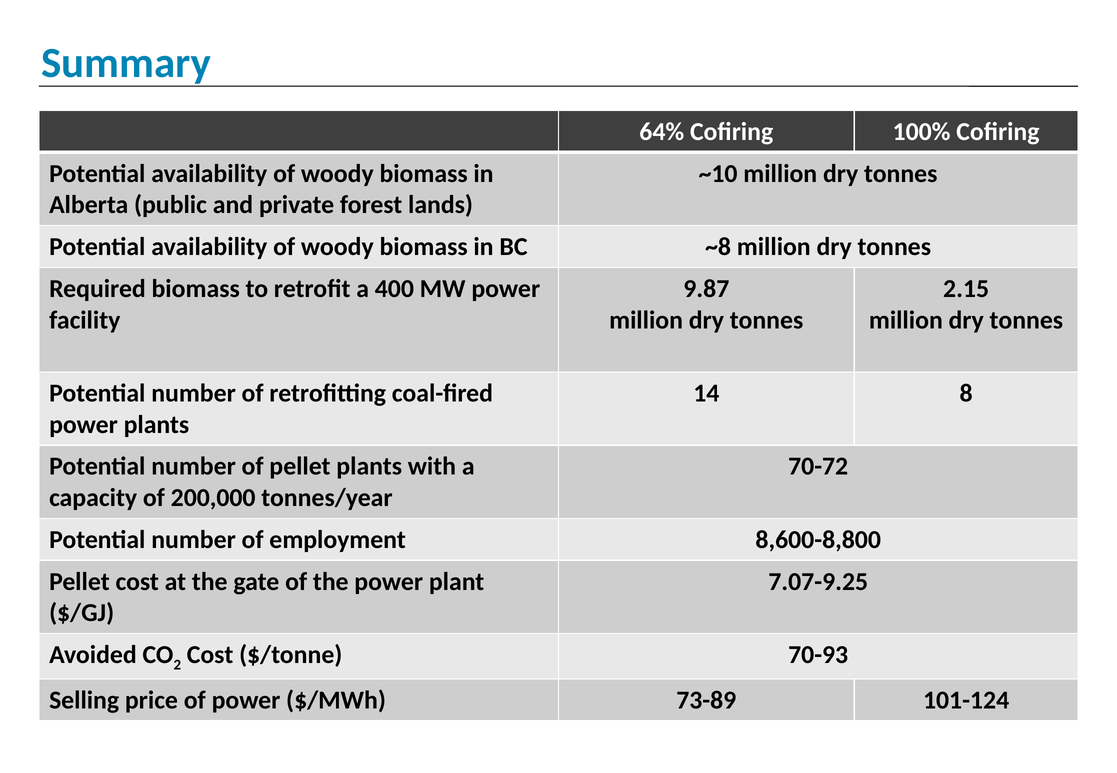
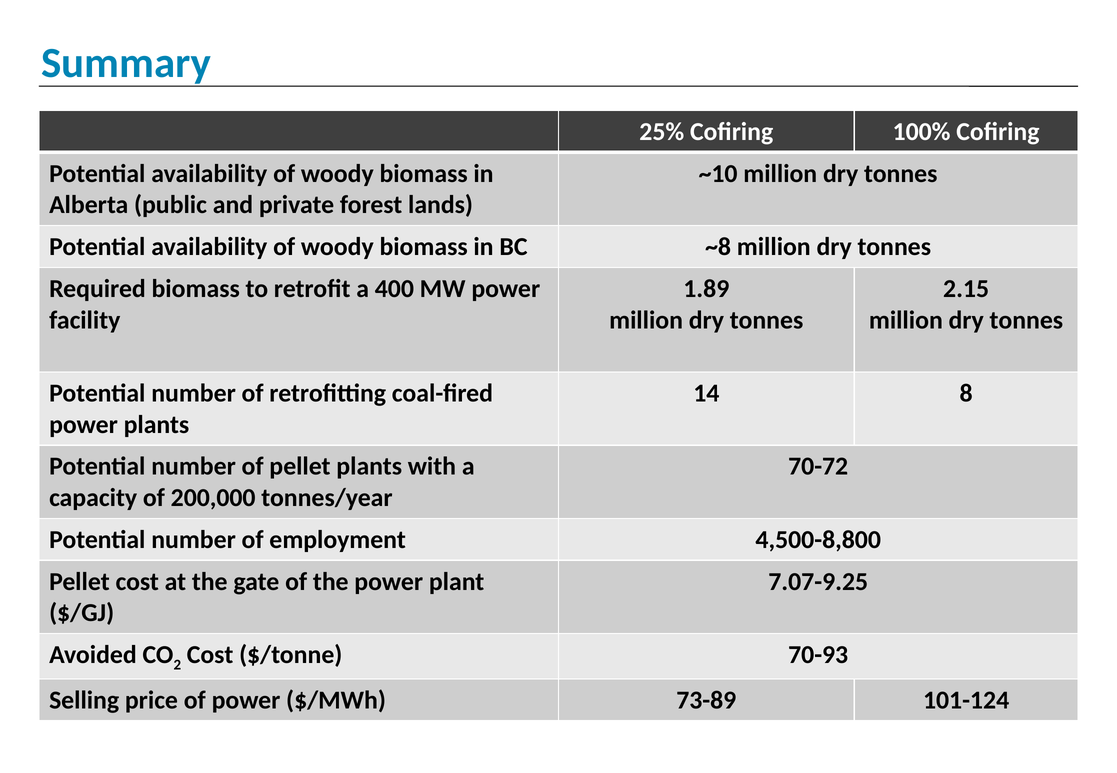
64%: 64% -> 25%
9.87: 9.87 -> 1.89
8,600-8,800: 8,600-8,800 -> 4,500-8,800
